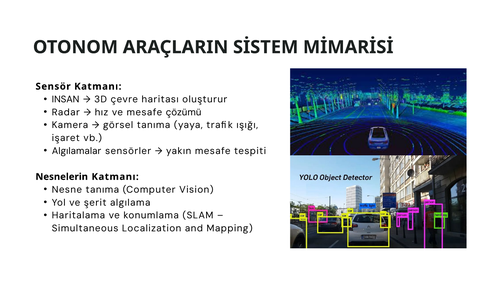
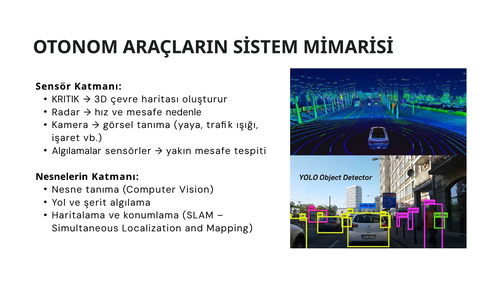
INSAN: INSAN -> KRITIK
çözümü: çözümü -> nedenle
